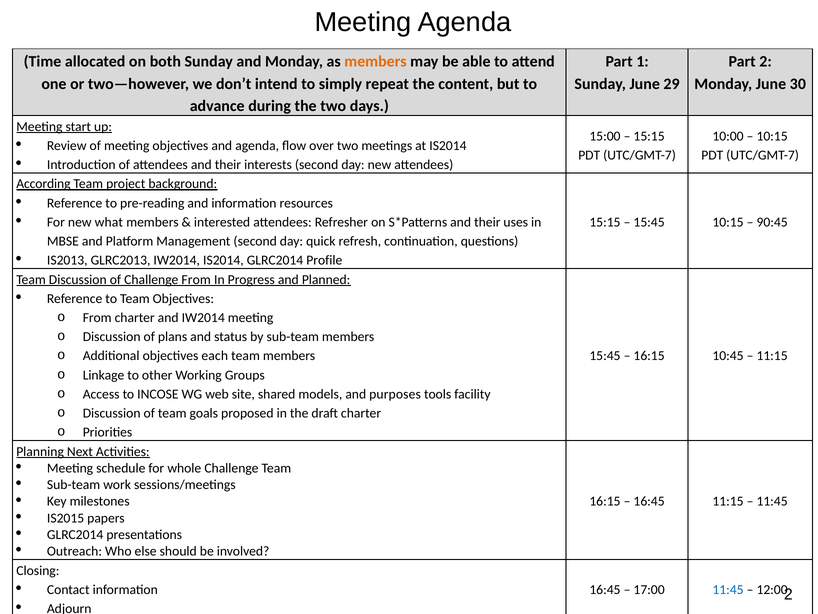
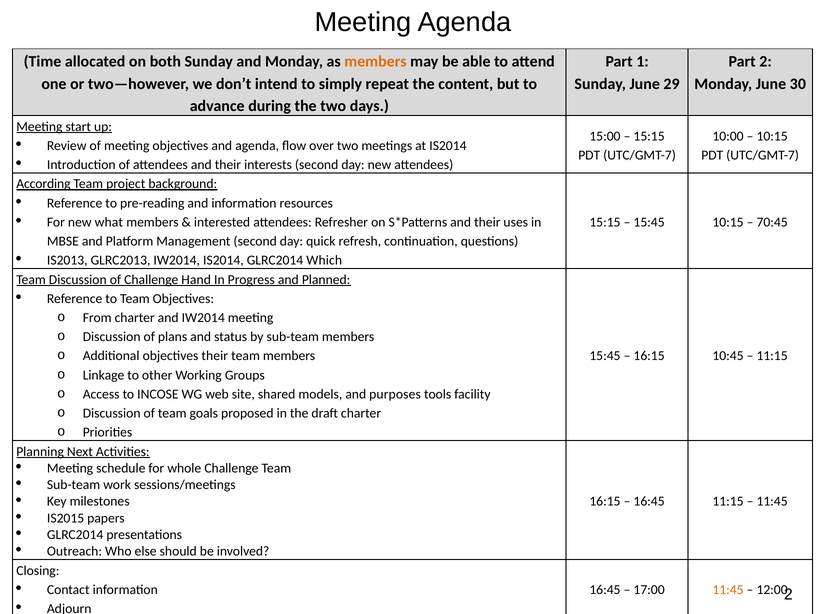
90:45: 90:45 -> 70:45
Profile: Profile -> Which
Challenge From: From -> Hand
objectives each: each -> their
11:45 at (728, 589) colour: blue -> orange
